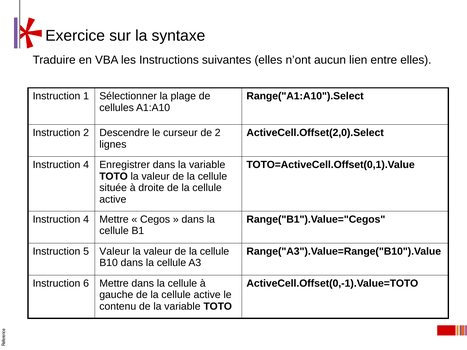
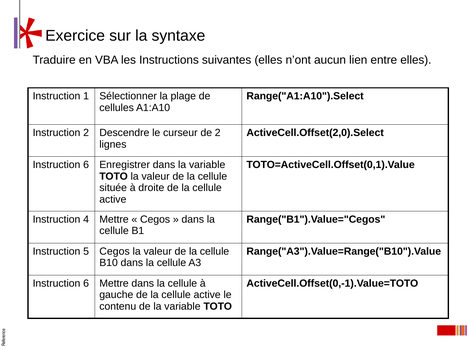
4 at (86, 165): 4 -> 6
5 Valeur: Valeur -> Cegos
